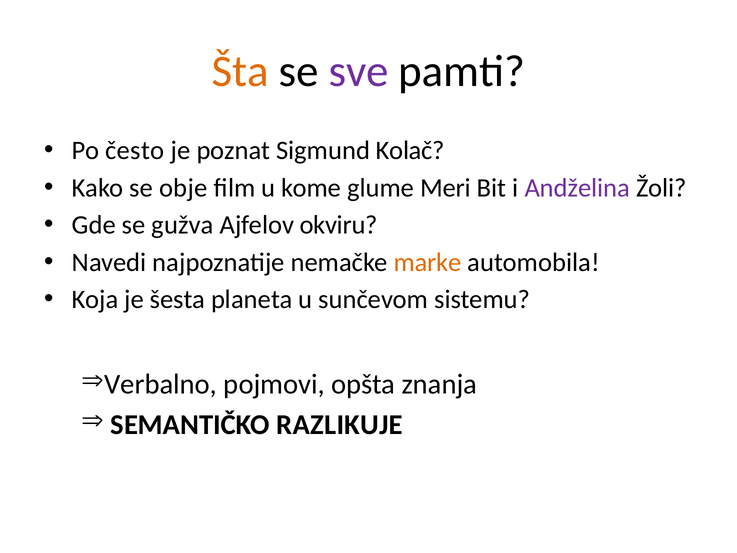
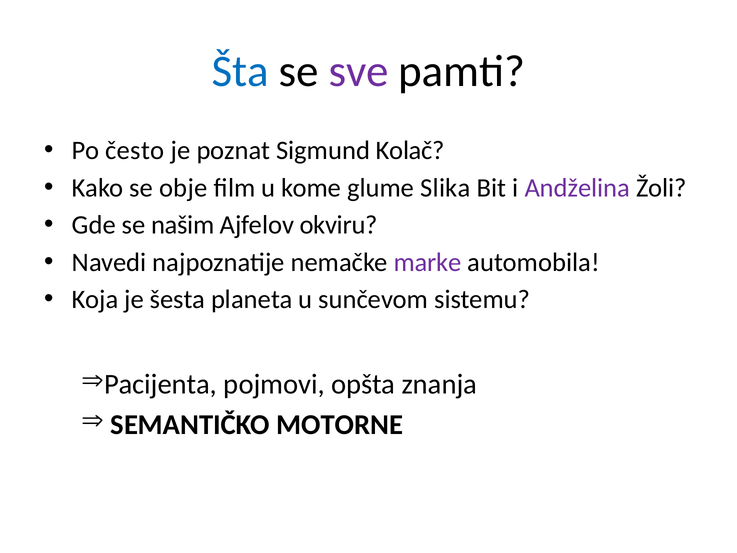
Šta colour: orange -> blue
Meri: Meri -> Slika
gužva: gužva -> našim
marke colour: orange -> purple
Verbalno: Verbalno -> Pacijenta
RAZLIKUJE: RAZLIKUJE -> MOTORNE
